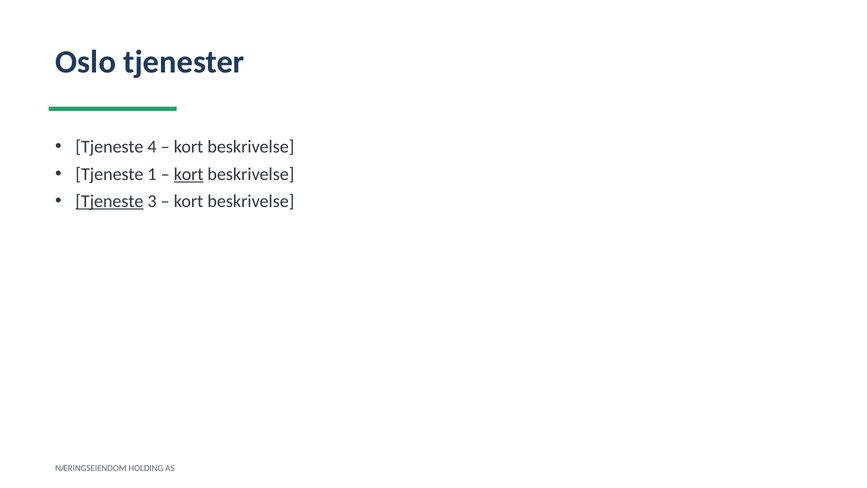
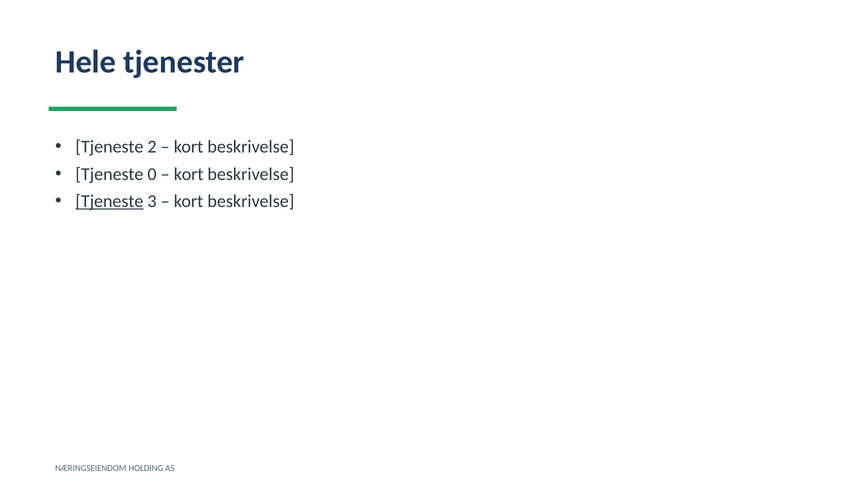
Oslo: Oslo -> Hele
4: 4 -> 2
1: 1 -> 0
kort at (189, 174) underline: present -> none
